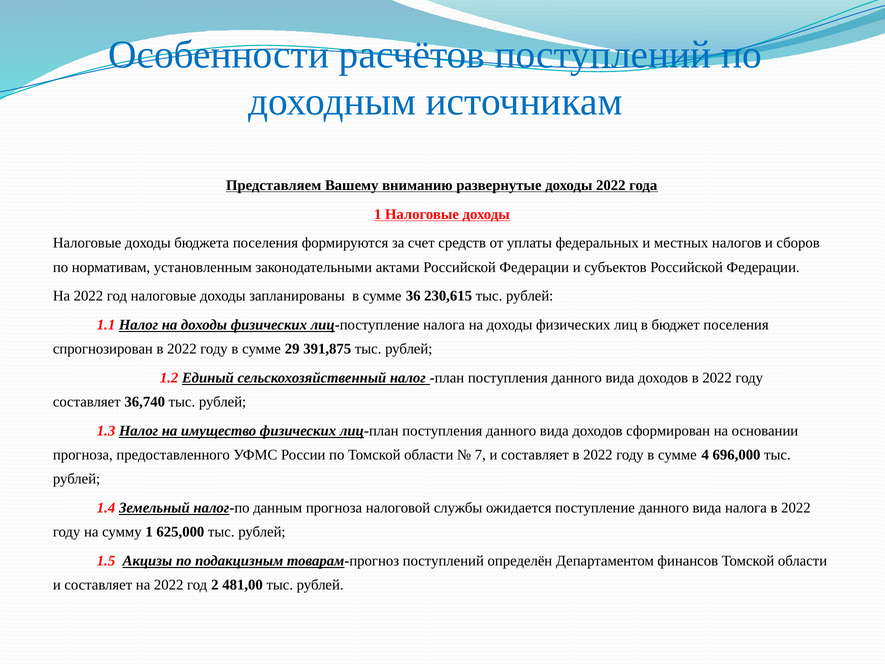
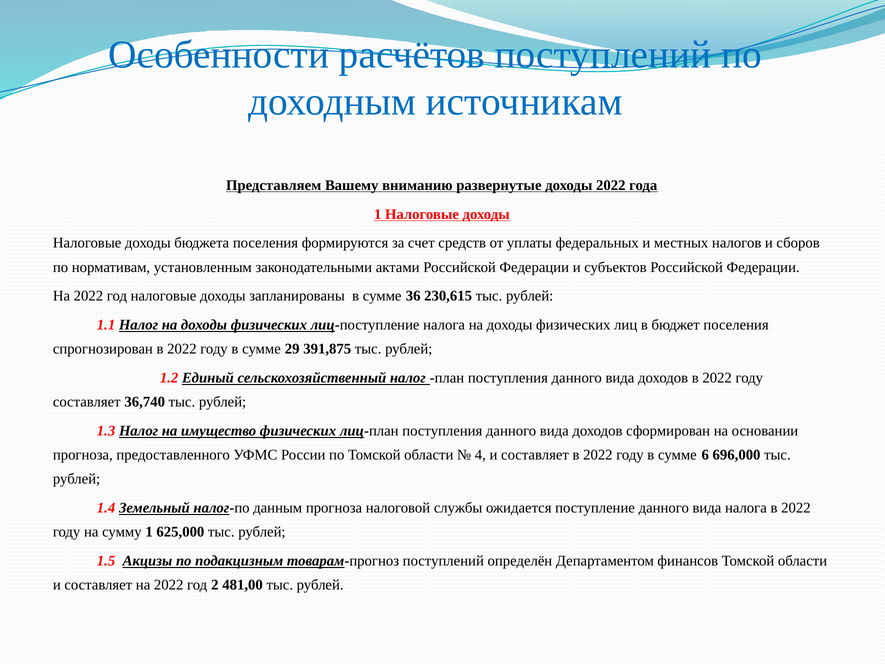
7: 7 -> 4
4: 4 -> 6
